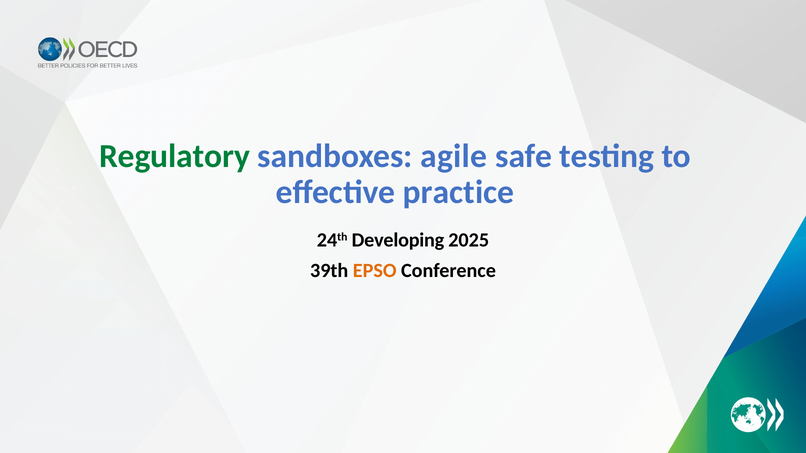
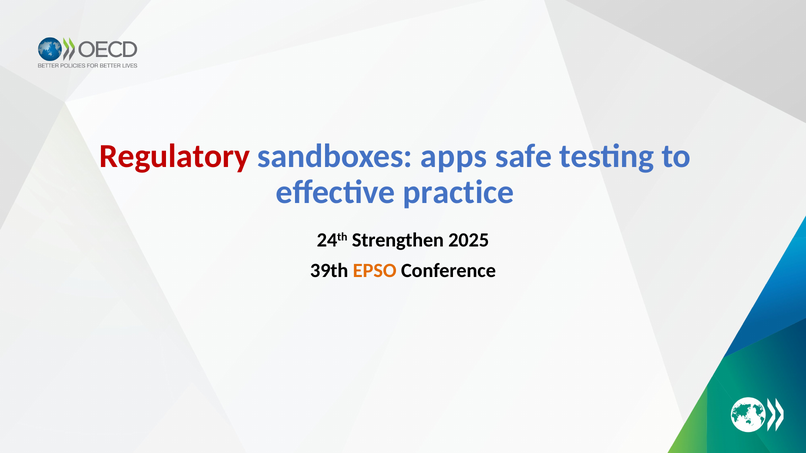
Regulatory colour: green -> red
agile: agile -> apps
Developing: Developing -> Strengthen
